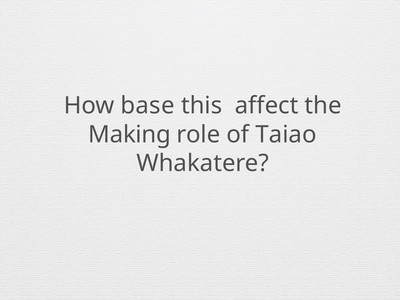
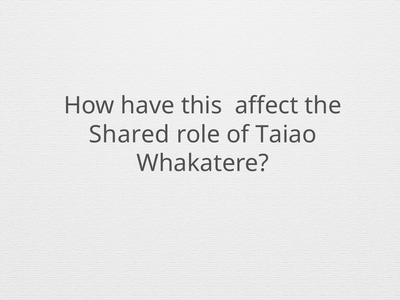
base: base -> have
Making: Making -> Shared
